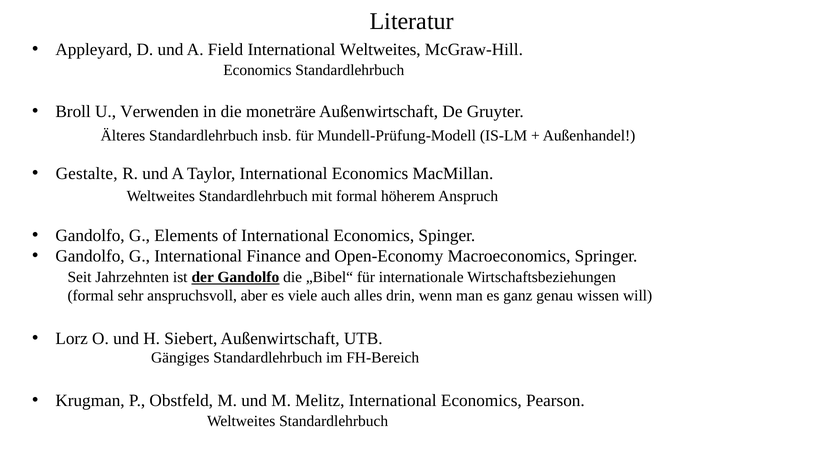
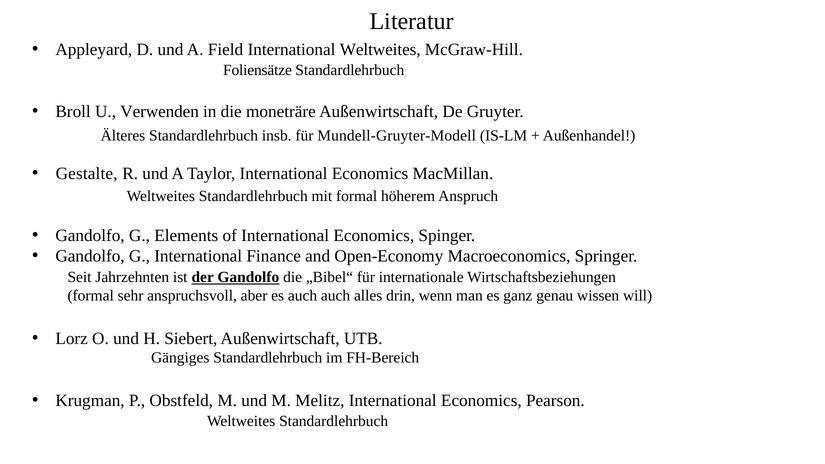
Economics at (257, 70): Economics -> Foliensätze
Mundell-Prüfung-Modell: Mundell-Prüfung-Modell -> Mundell-Gruyter-Modell
es viele: viele -> auch
